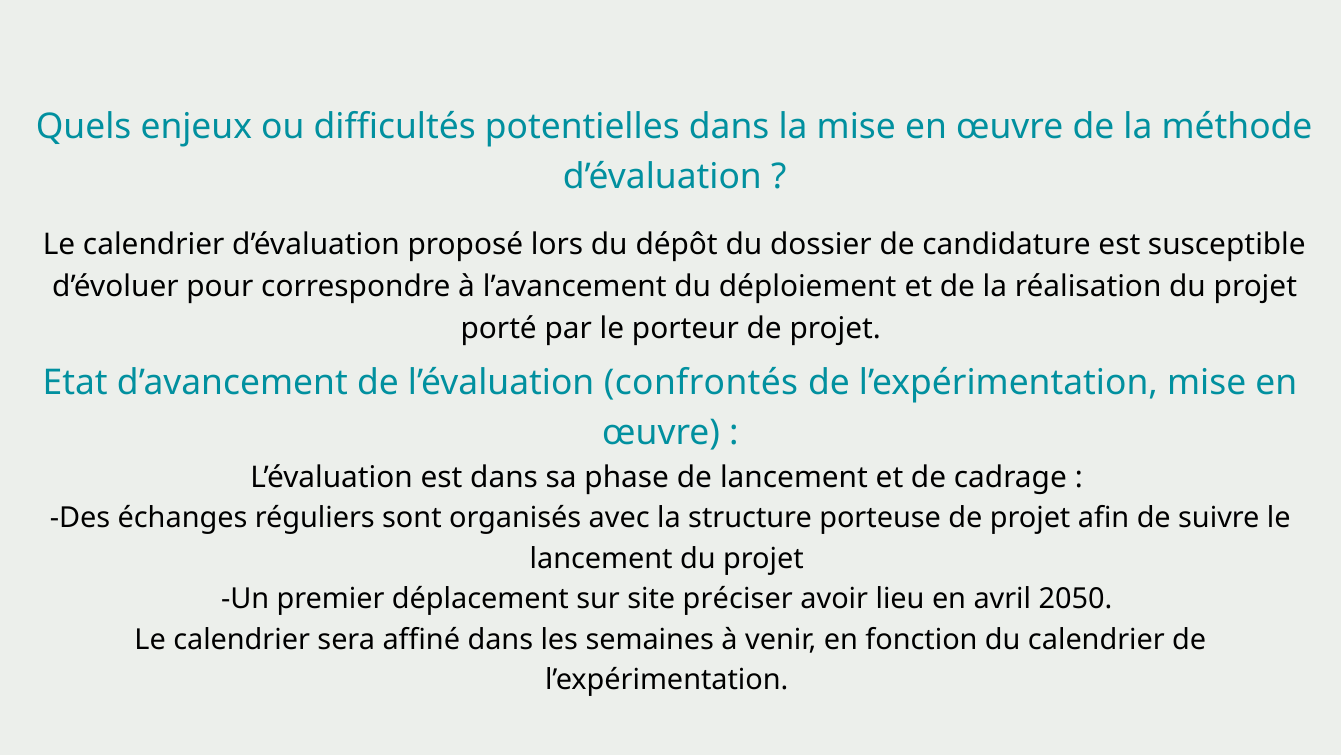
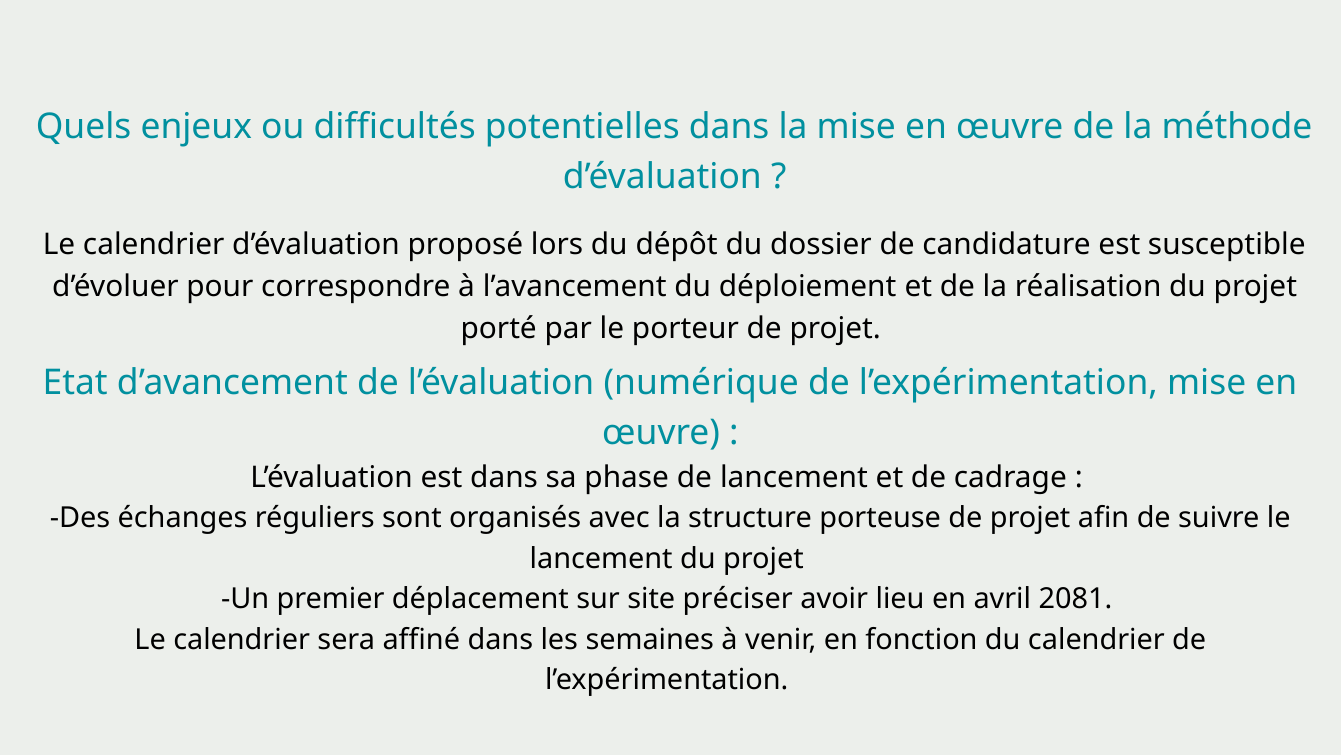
confrontés: confrontés -> numérique
2050: 2050 -> 2081
